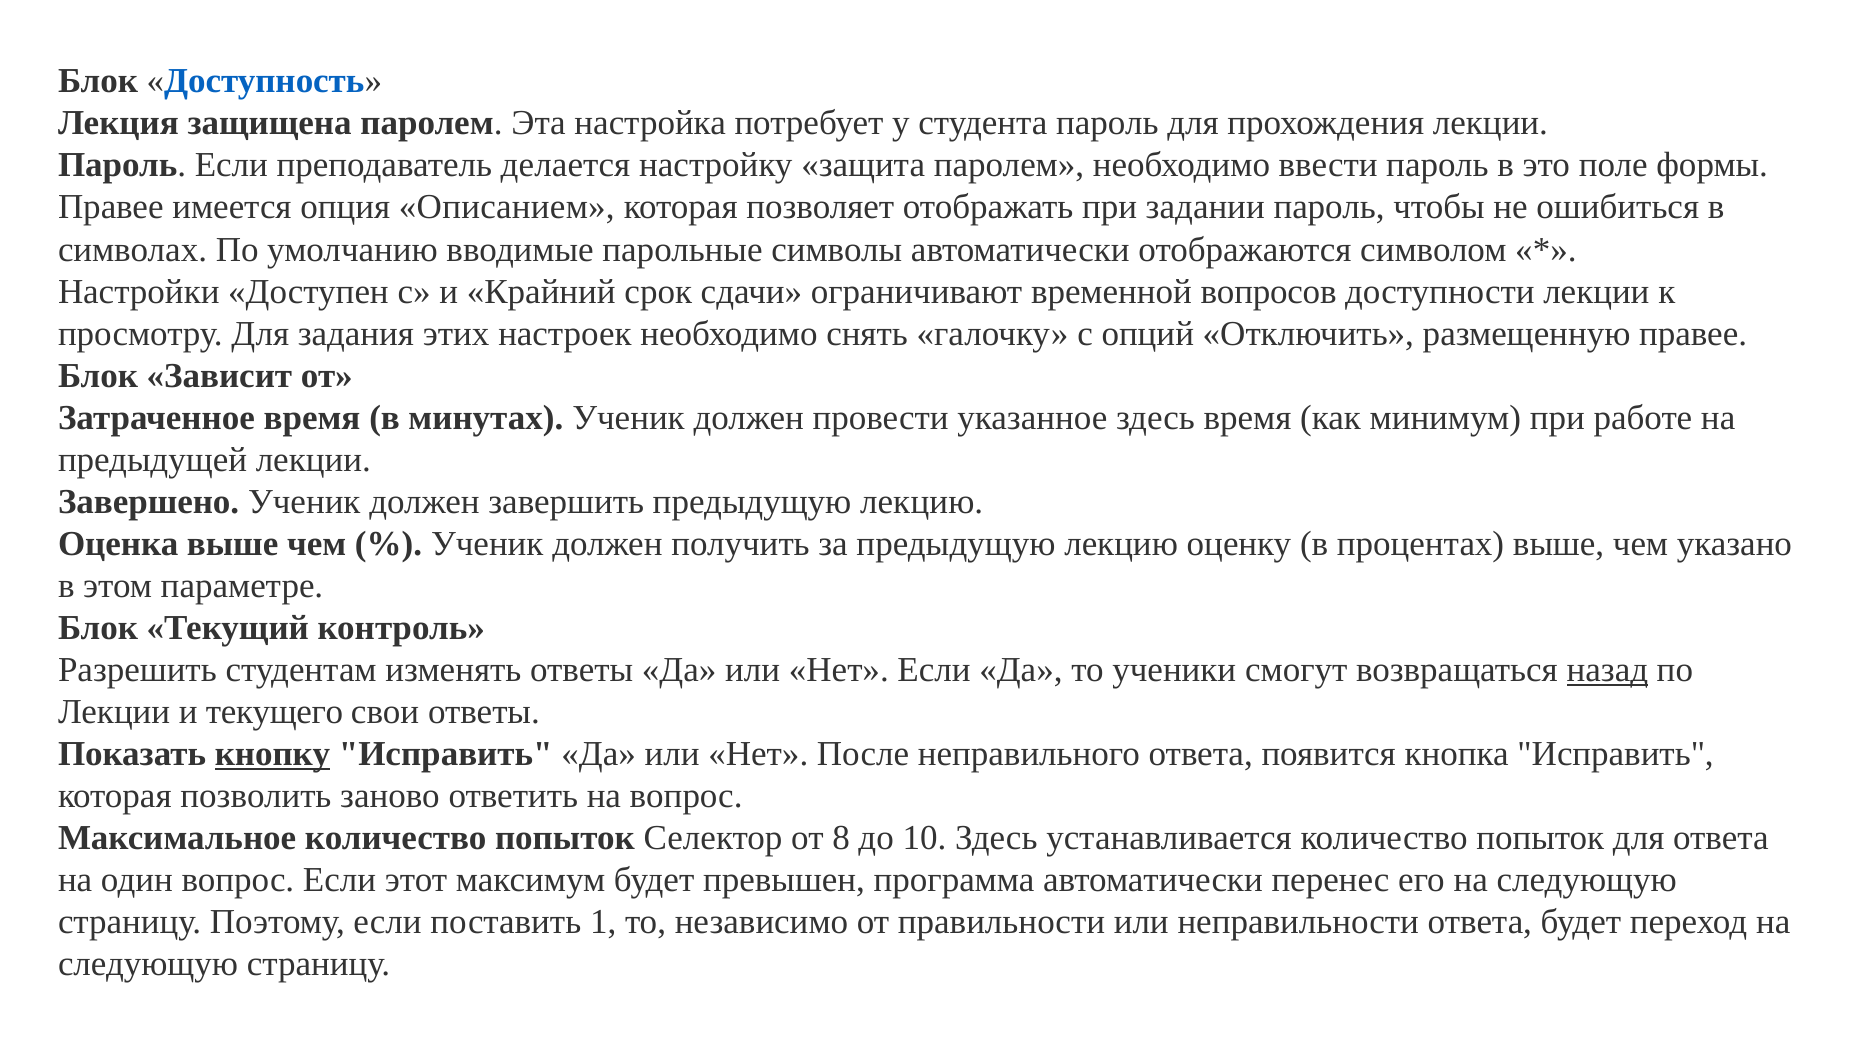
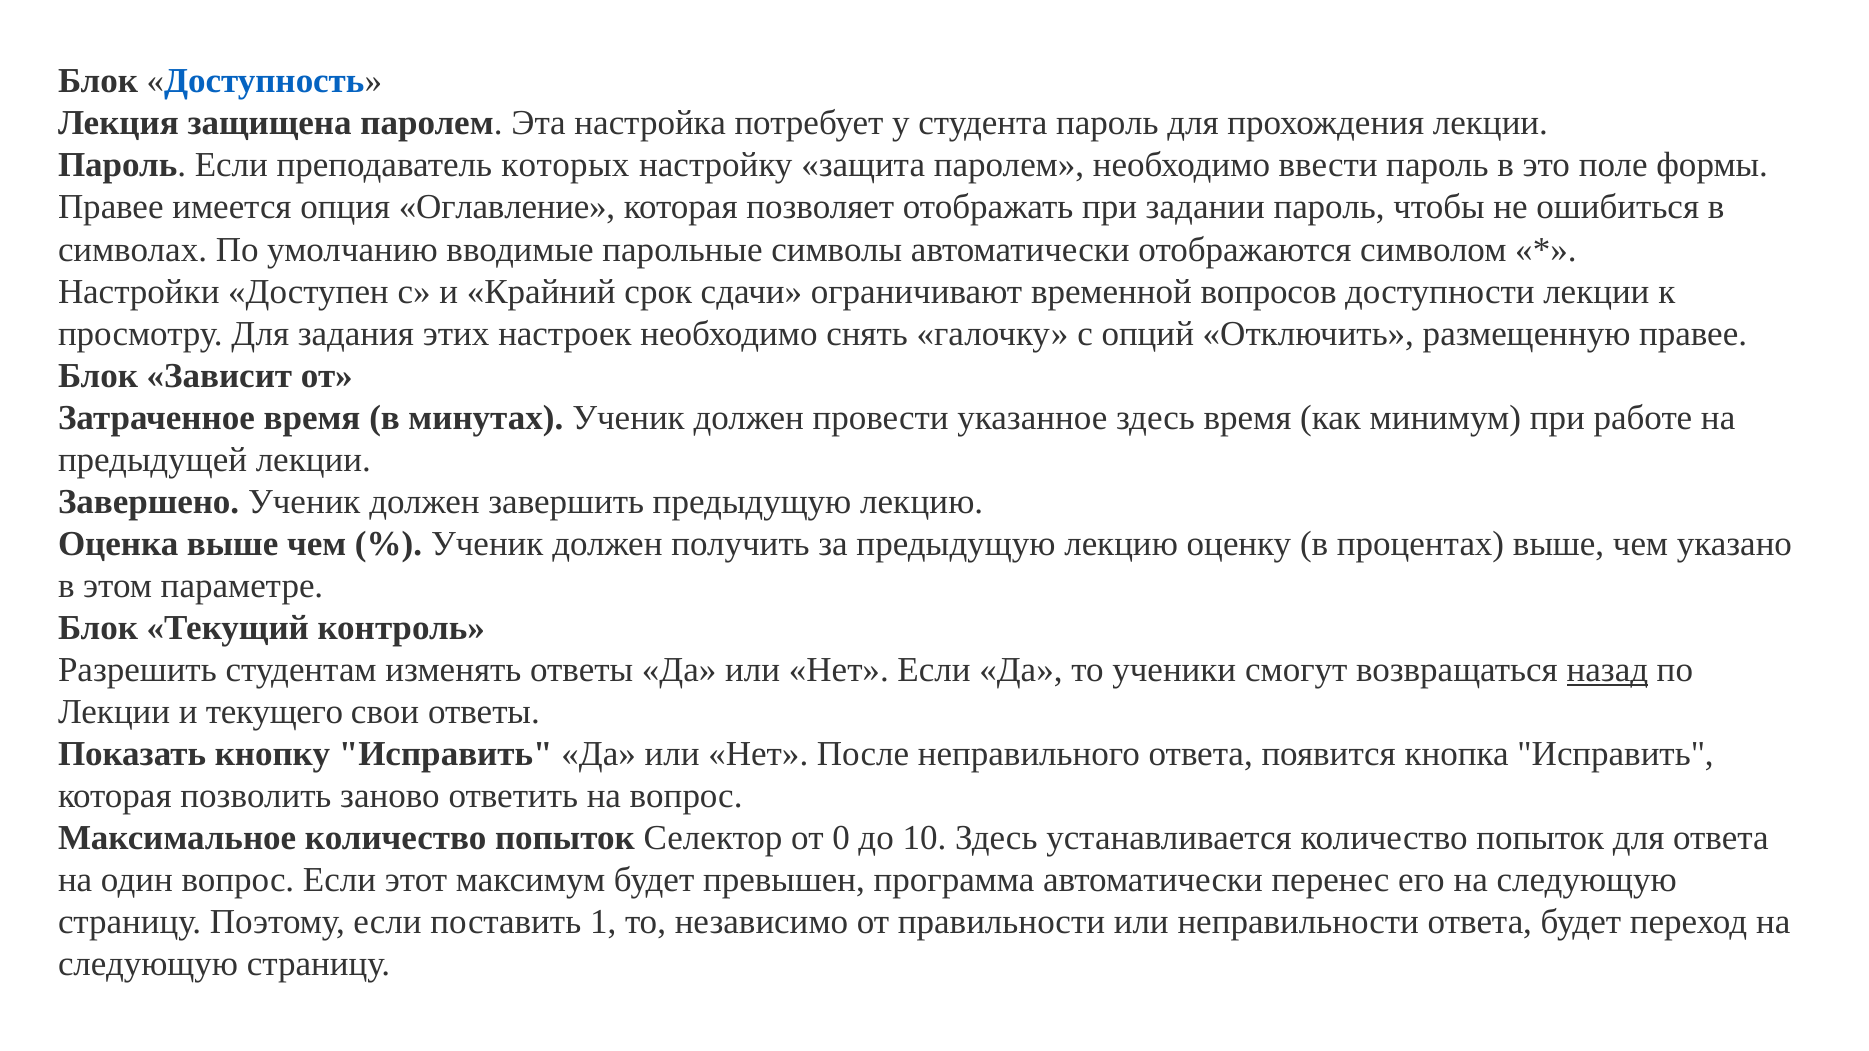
делается: делается -> которых
Описанием: Описанием -> Оглавление
кнопку underline: present -> none
8: 8 -> 0
